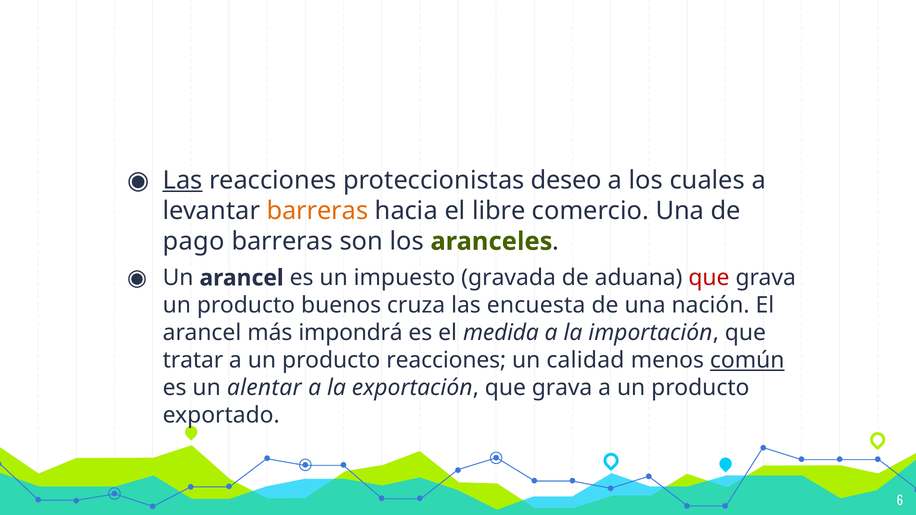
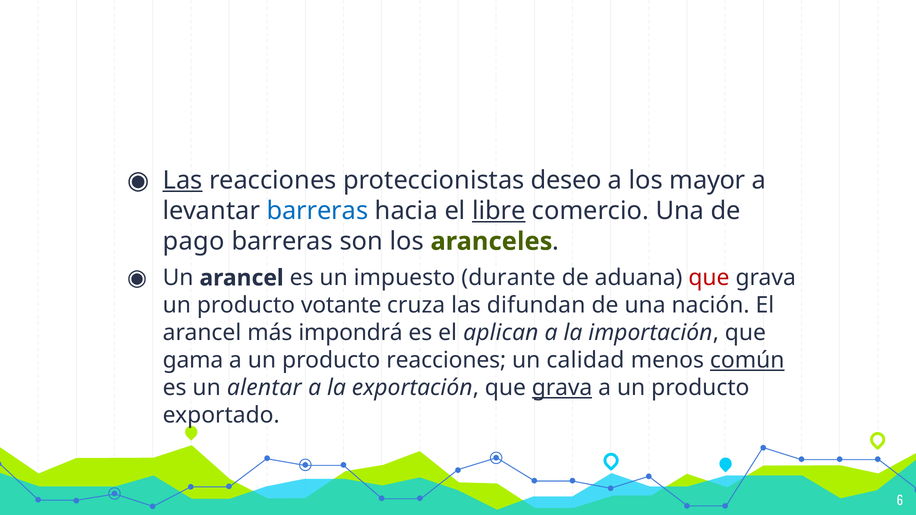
cuales: cuales -> mayor
barreras at (317, 211) colour: orange -> blue
libre underline: none -> present
gravada: gravada -> durante
buenos: buenos -> votante
encuesta: encuesta -> difundan
medida: medida -> aplican
tratar: tratar -> gama
grava at (562, 388) underline: none -> present
